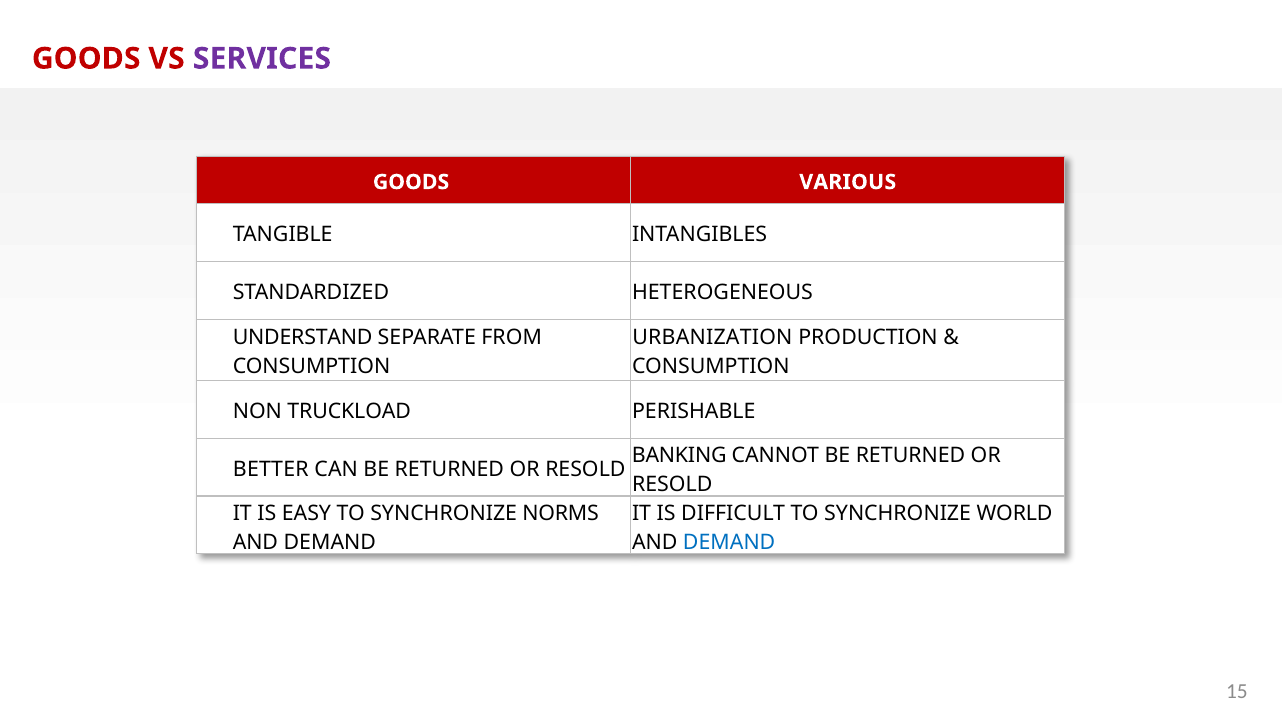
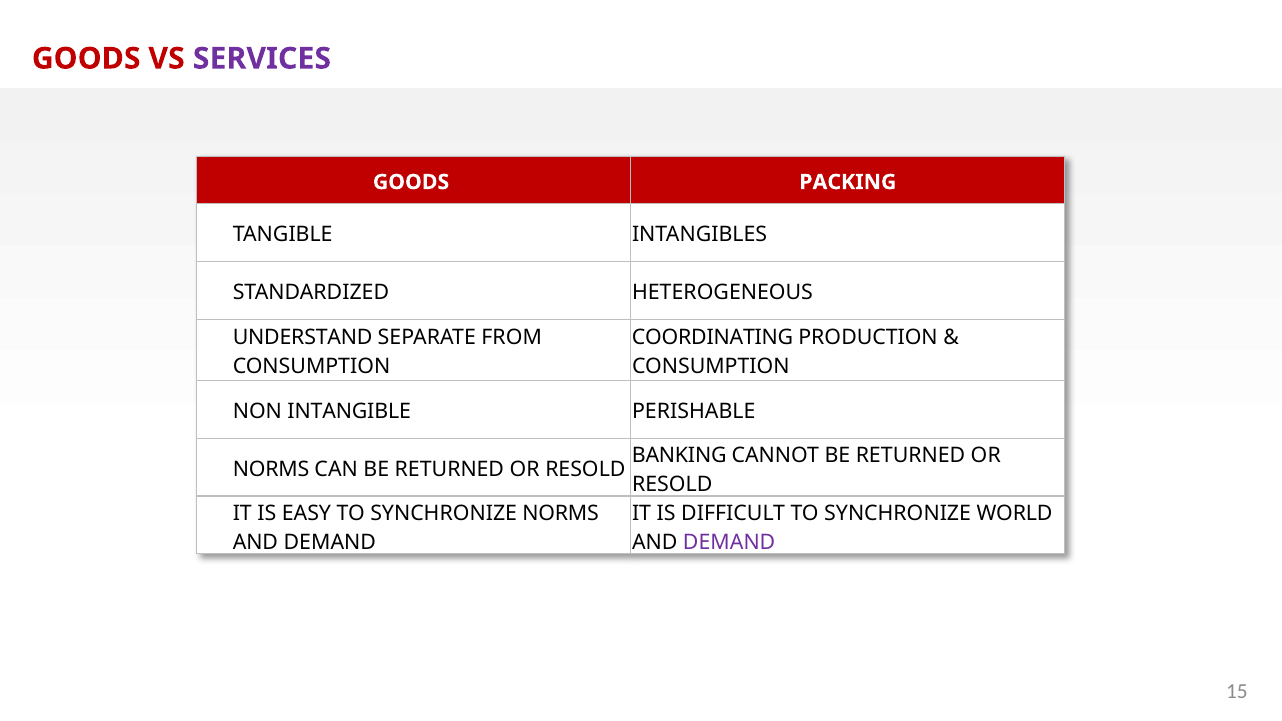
VARIOUS: VARIOUS -> PACKING
URBANIZATION: URBANIZATION -> COORDINATING
TRUCKLOAD: TRUCKLOAD -> INTANGIBLE
BETTER at (271, 469): BETTER -> NORMS
DEMAND at (729, 542) colour: blue -> purple
